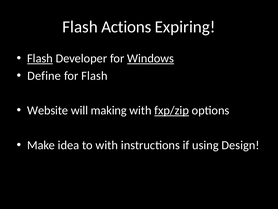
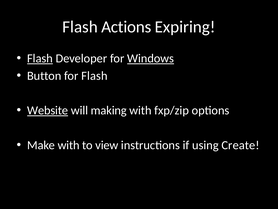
Define: Define -> Button
Website underline: none -> present
fxp/zip underline: present -> none
Make idea: idea -> with
to with: with -> view
Design: Design -> Create
